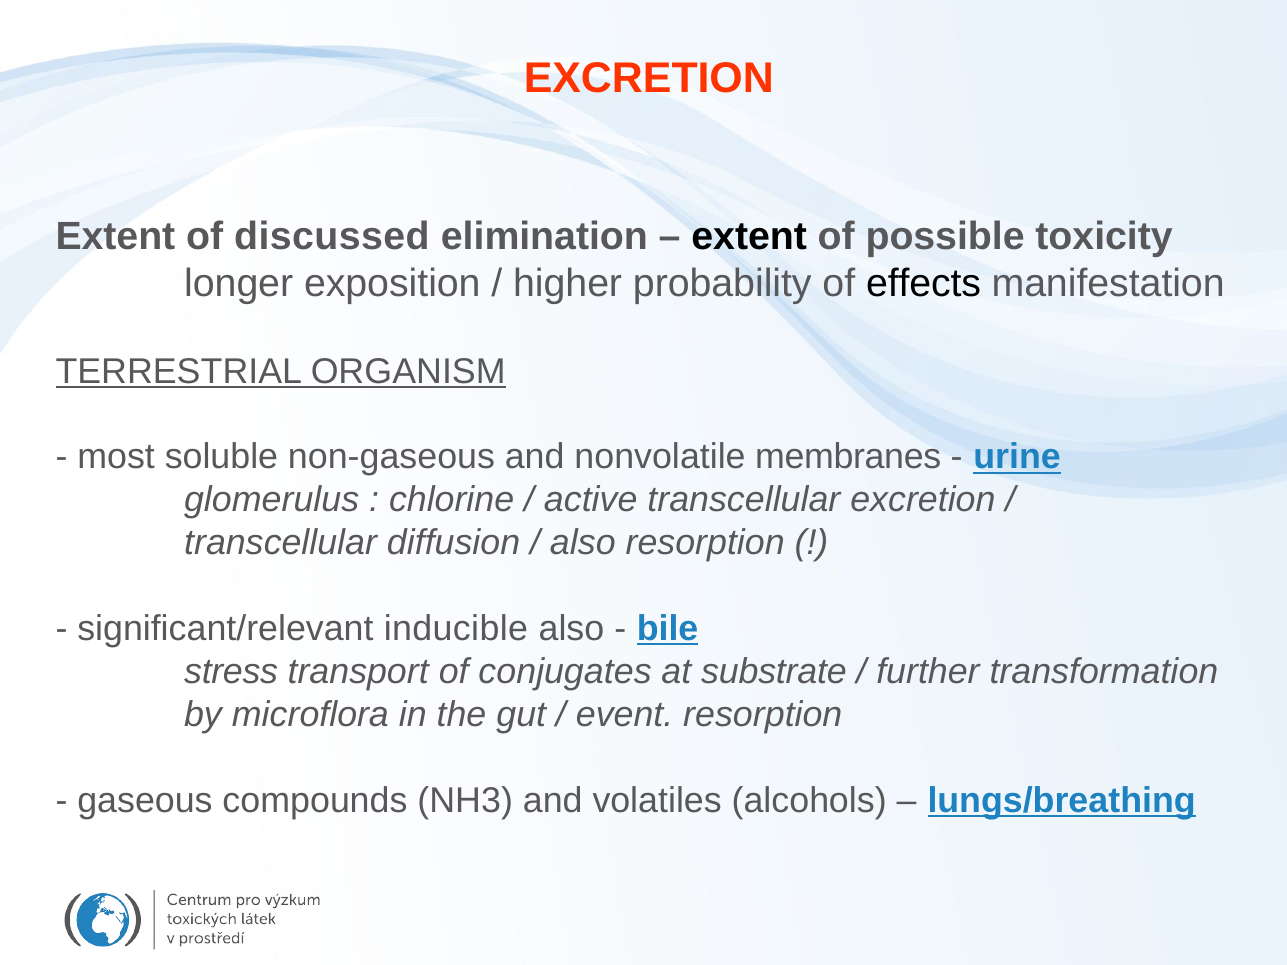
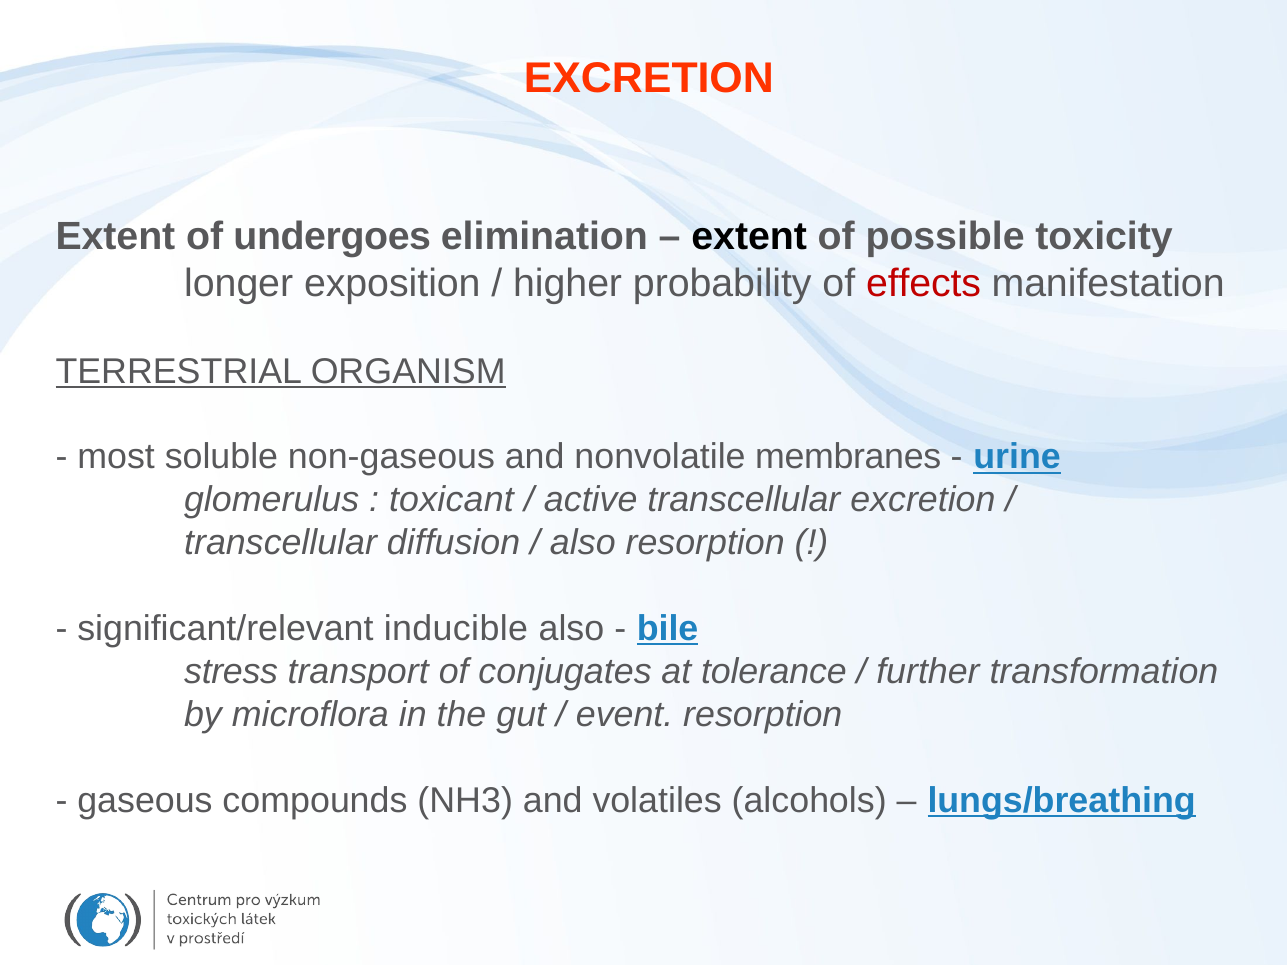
discussed: discussed -> undergoes
effects colour: black -> red
chlorine: chlorine -> toxicant
substrate: substrate -> tolerance
